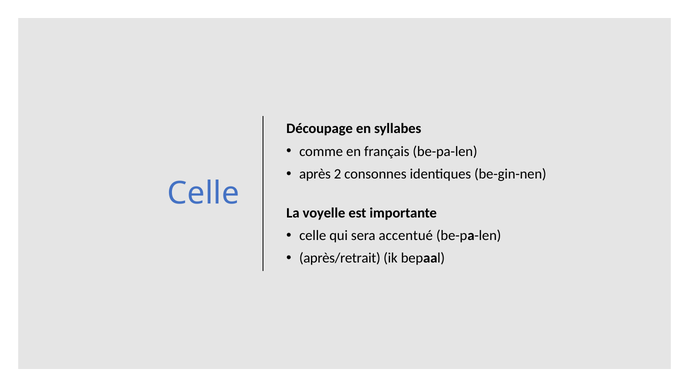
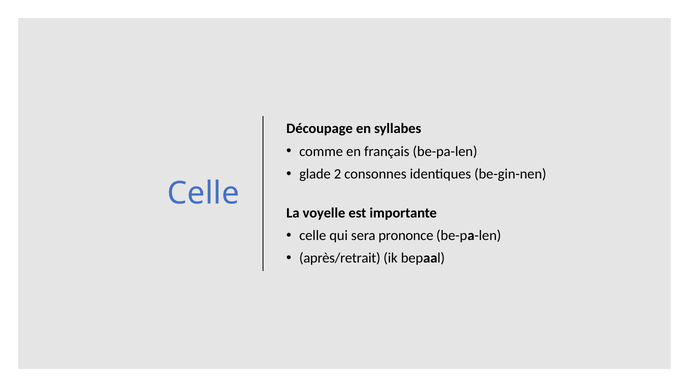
après: après -> glade
accentué: accentué -> prononce
